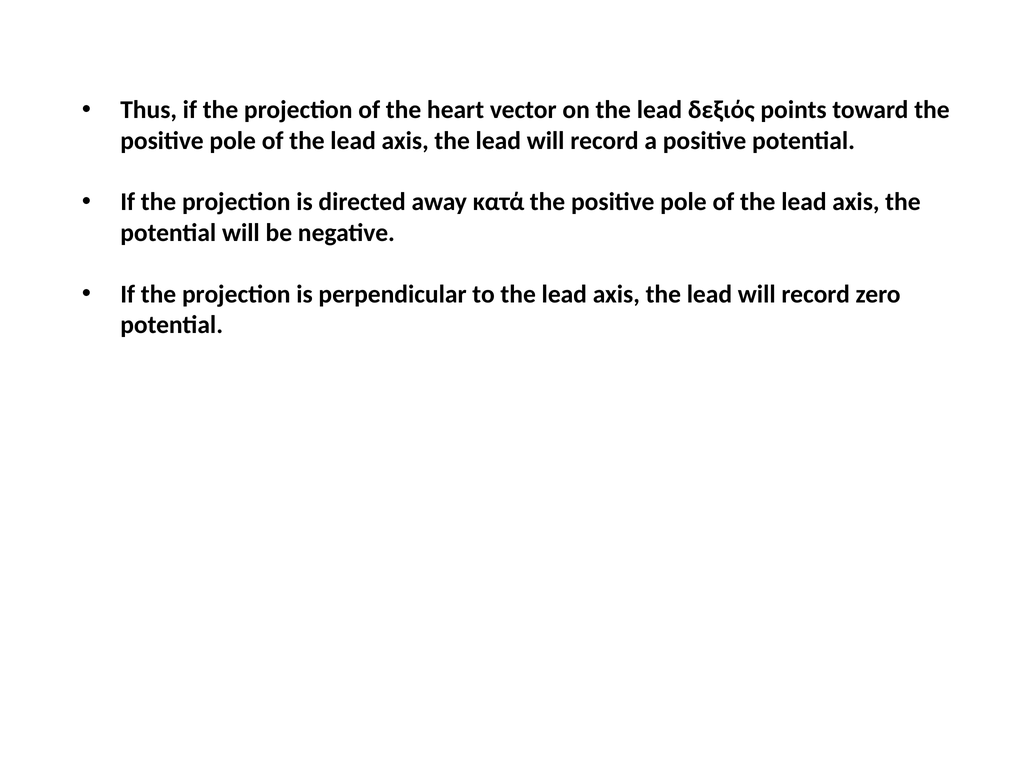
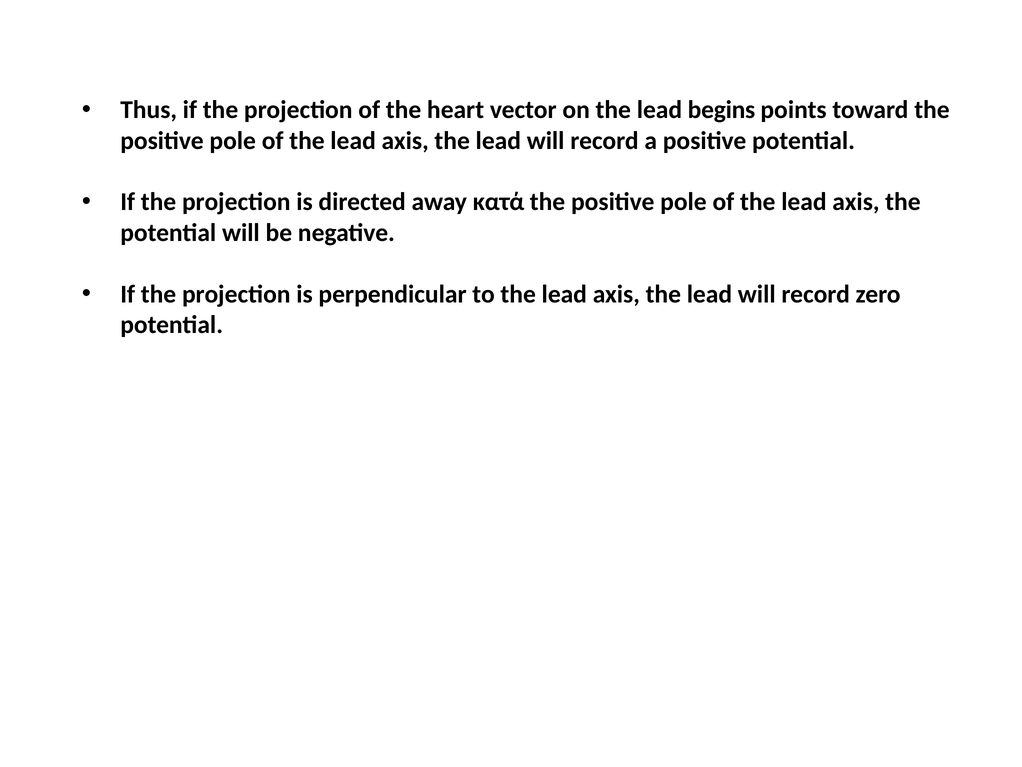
δεξιός: δεξιός -> begins
